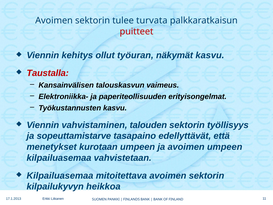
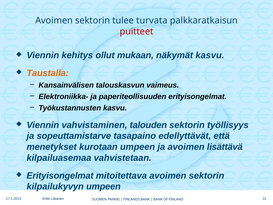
työuran: työuran -> mukaan
Taustalla colour: red -> orange
avoimen umpeen: umpeen -> lisättävä
Kilpailuasemaa at (60, 175): Kilpailuasemaa -> Erityisongelmat
kilpailukyvyn heikkoa: heikkoa -> umpeen
